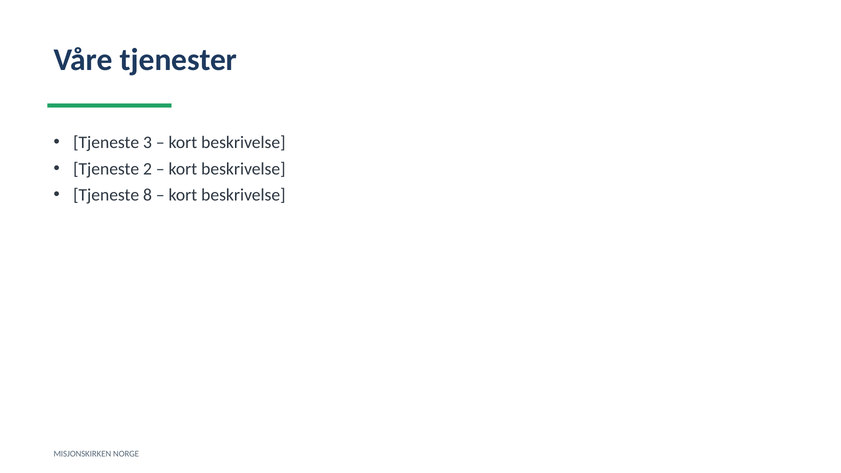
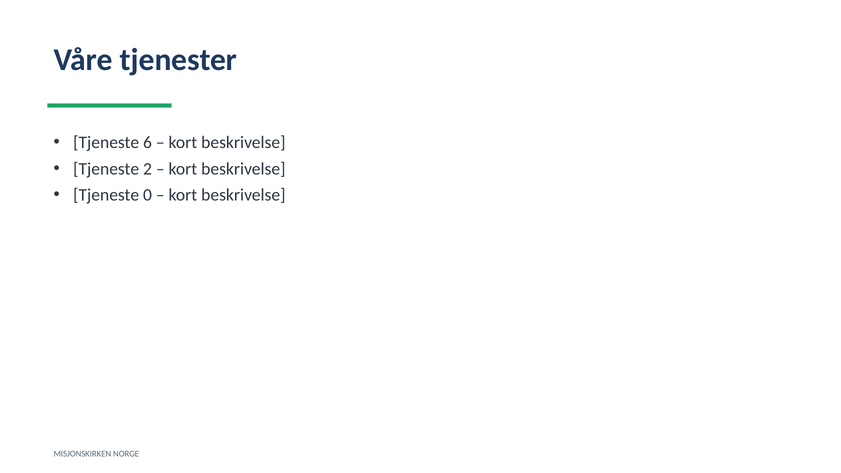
3: 3 -> 6
8: 8 -> 0
